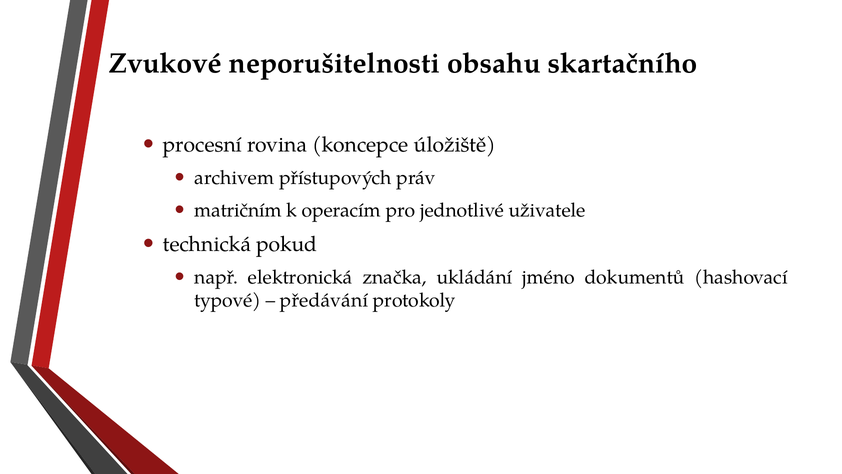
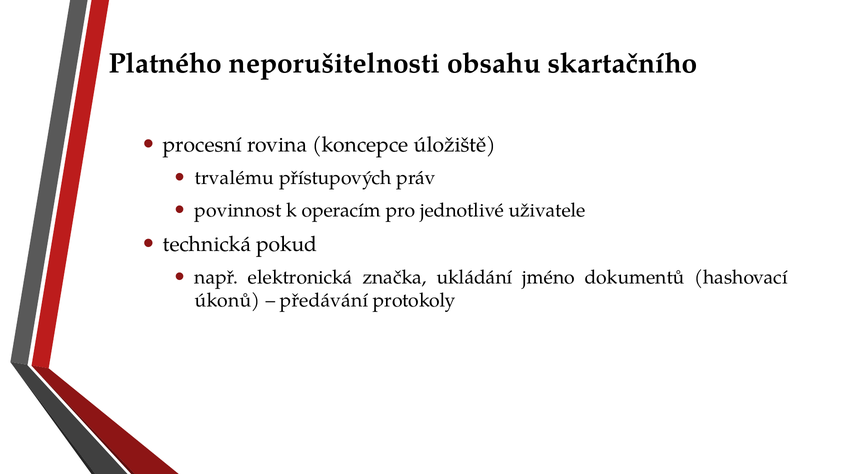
Zvukové: Zvukové -> Platného
archivem: archivem -> trvalému
matričním: matričním -> povinnost
typové: typové -> úkonů
